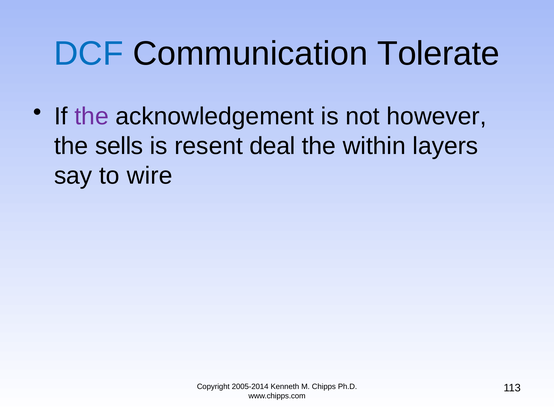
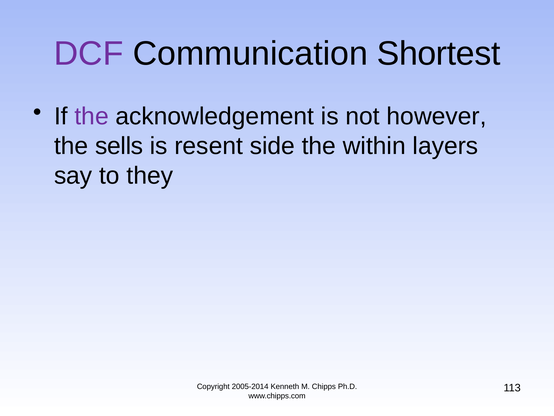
DCF colour: blue -> purple
Tolerate: Tolerate -> Shortest
deal: deal -> side
wire: wire -> they
